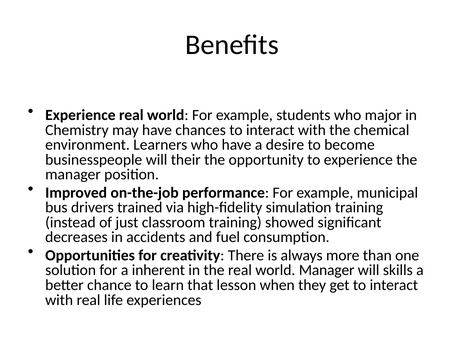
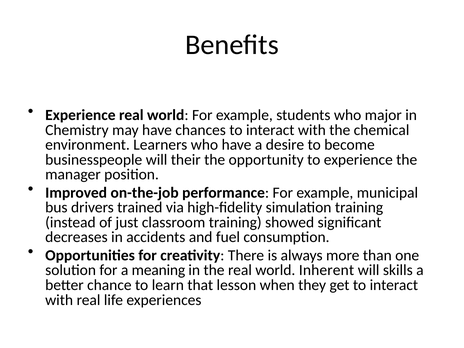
inherent: inherent -> meaning
world Manager: Manager -> Inherent
